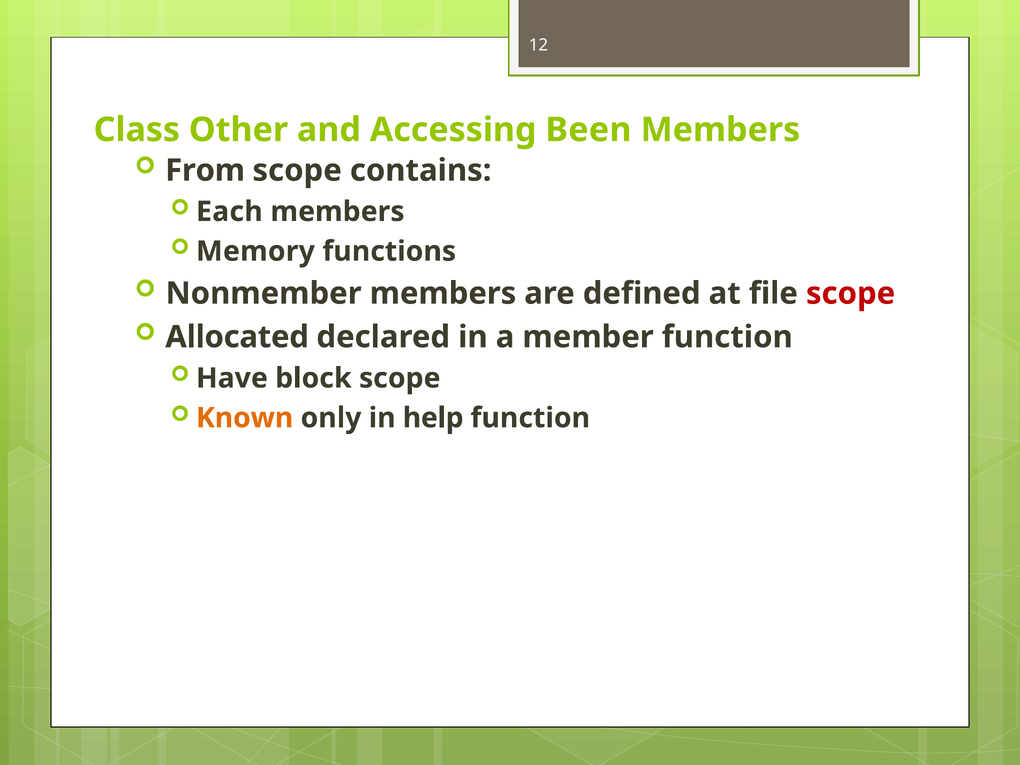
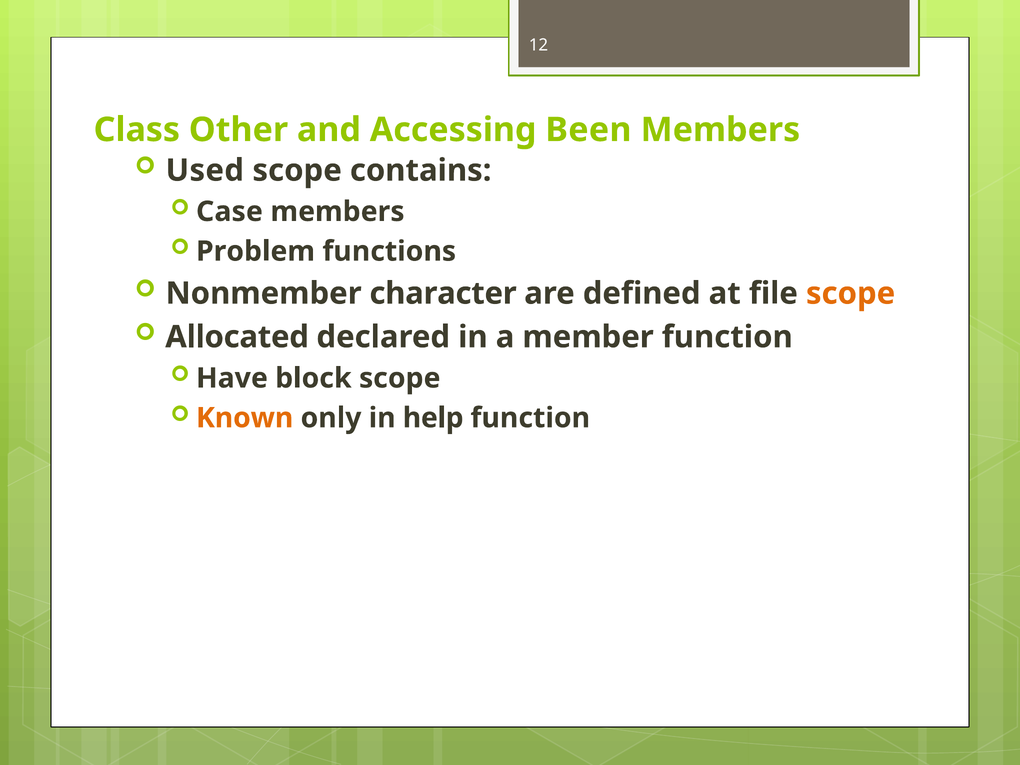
From: From -> Used
Each: Each -> Case
Memory: Memory -> Problem
Nonmember members: members -> character
scope at (851, 293) colour: red -> orange
